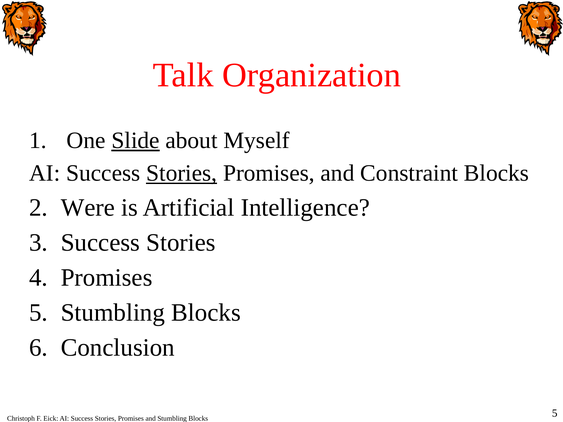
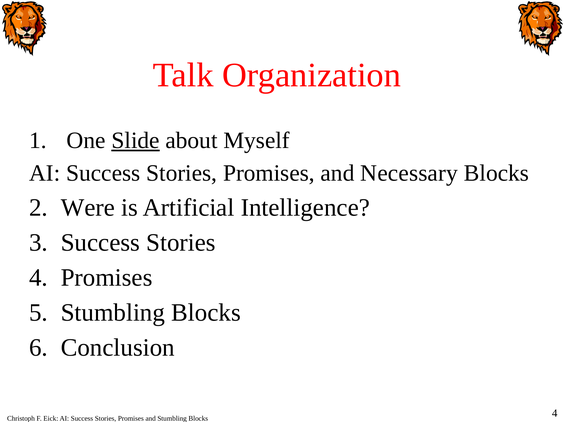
Stories at (182, 173) underline: present -> none
Constraint: Constraint -> Necessary
Blocks 5: 5 -> 4
